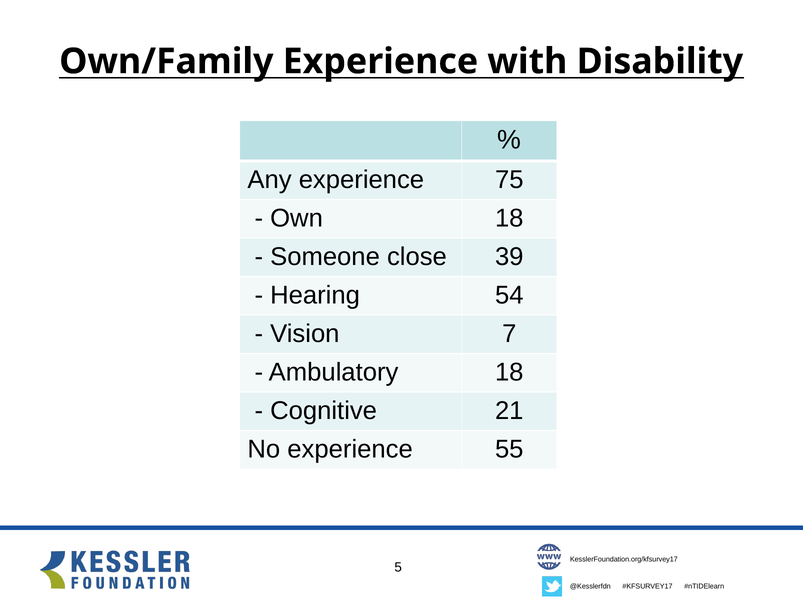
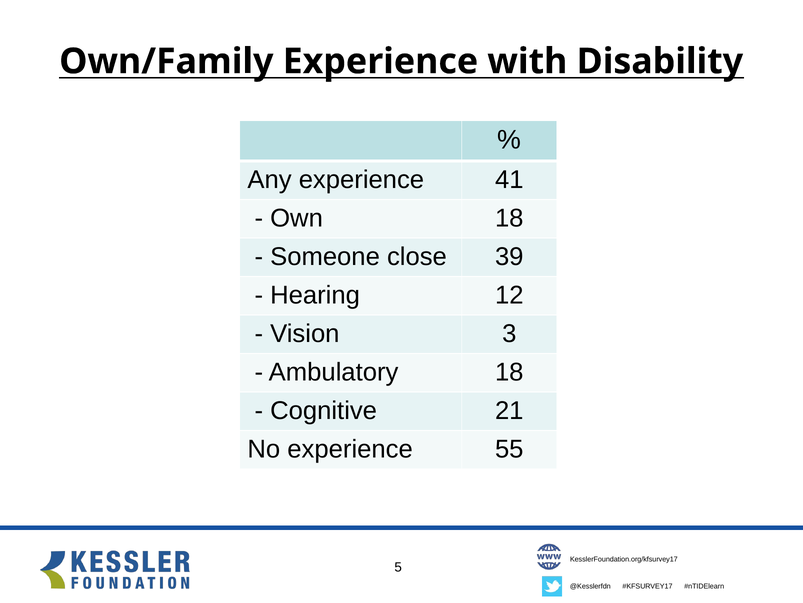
75: 75 -> 41
54: 54 -> 12
7: 7 -> 3
